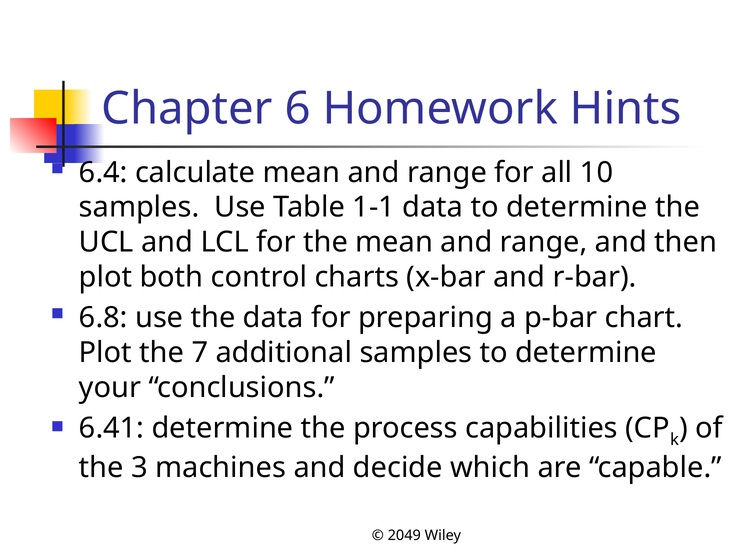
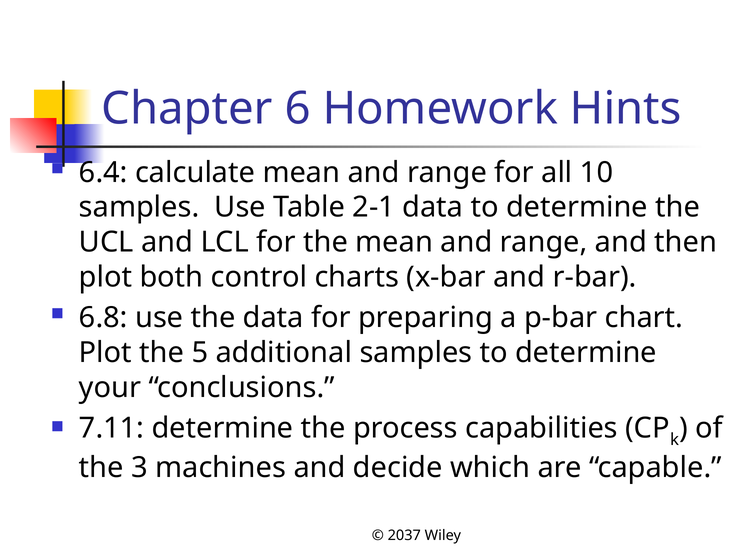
1-1: 1-1 -> 2-1
7: 7 -> 5
6.41: 6.41 -> 7.11
2049: 2049 -> 2037
